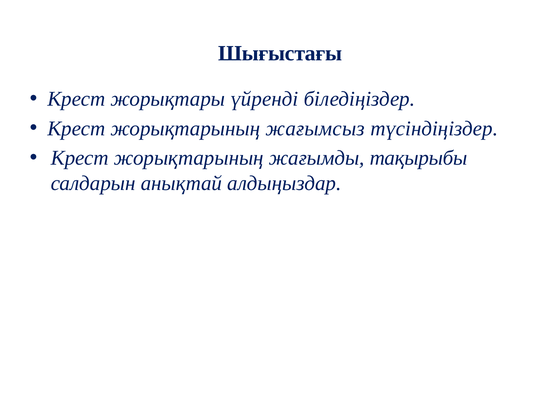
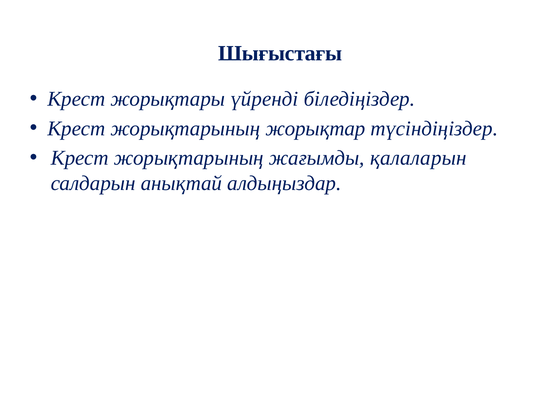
жағымсыз: жағымсыз -> жорықтар
тақырыбы: тақырыбы -> қалаларын
